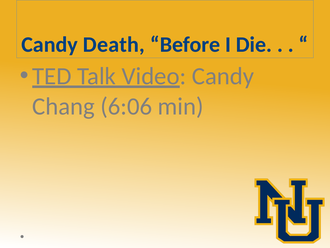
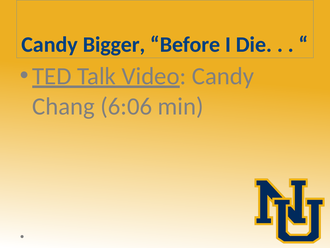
Death: Death -> Bigger
